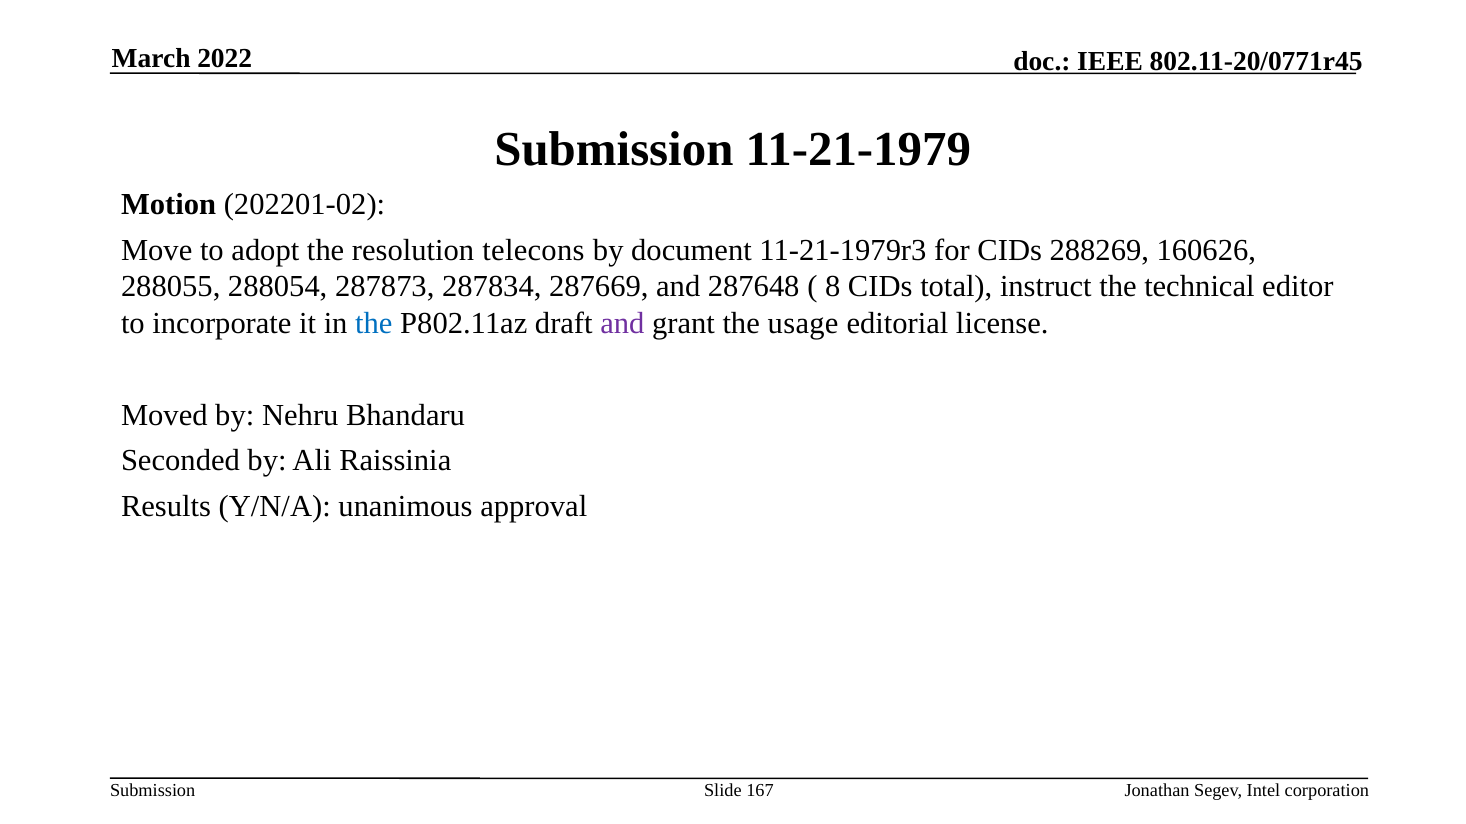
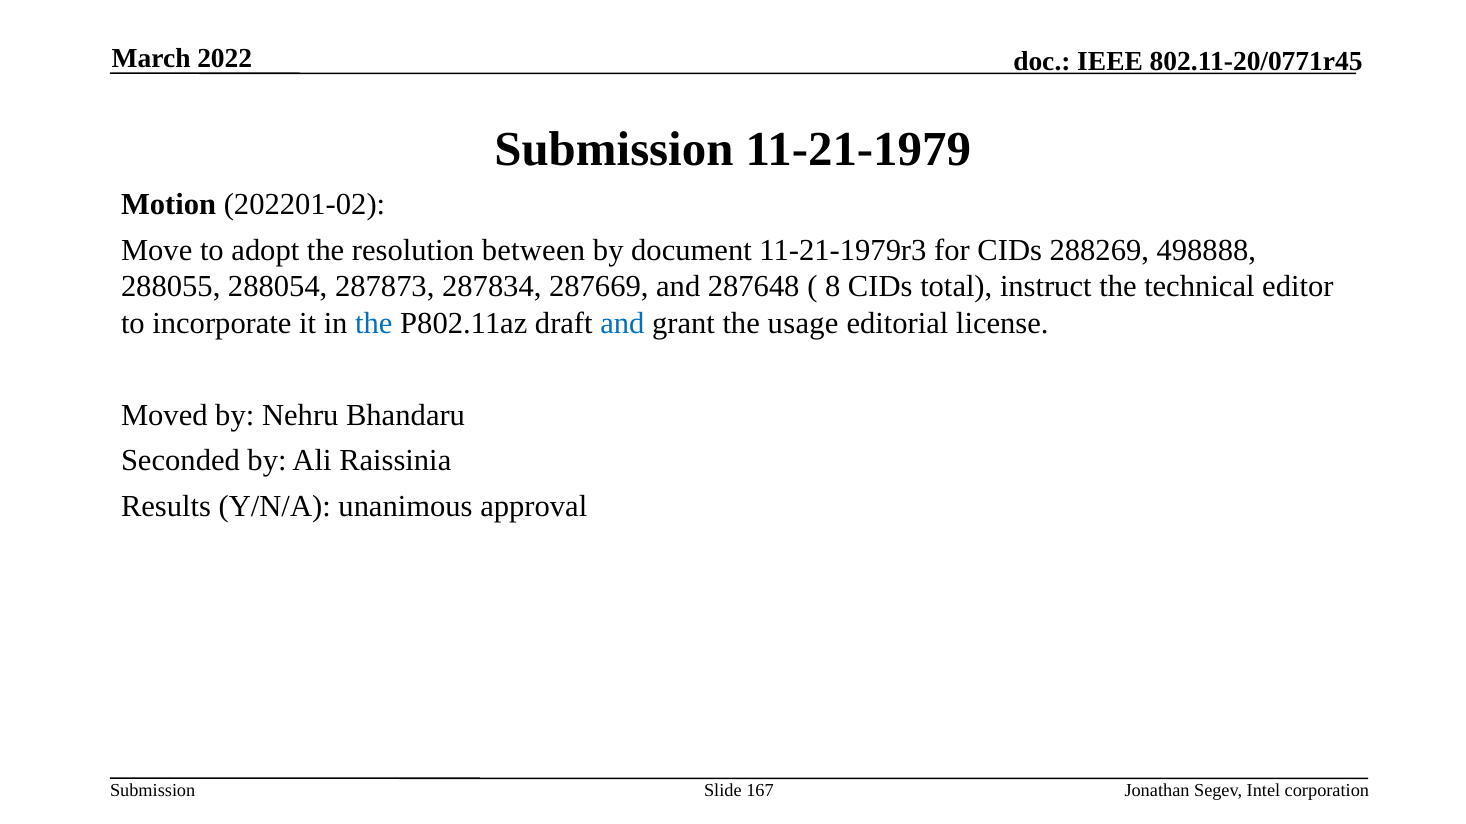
telecons: telecons -> between
160626: 160626 -> 498888
and at (622, 324) colour: purple -> blue
